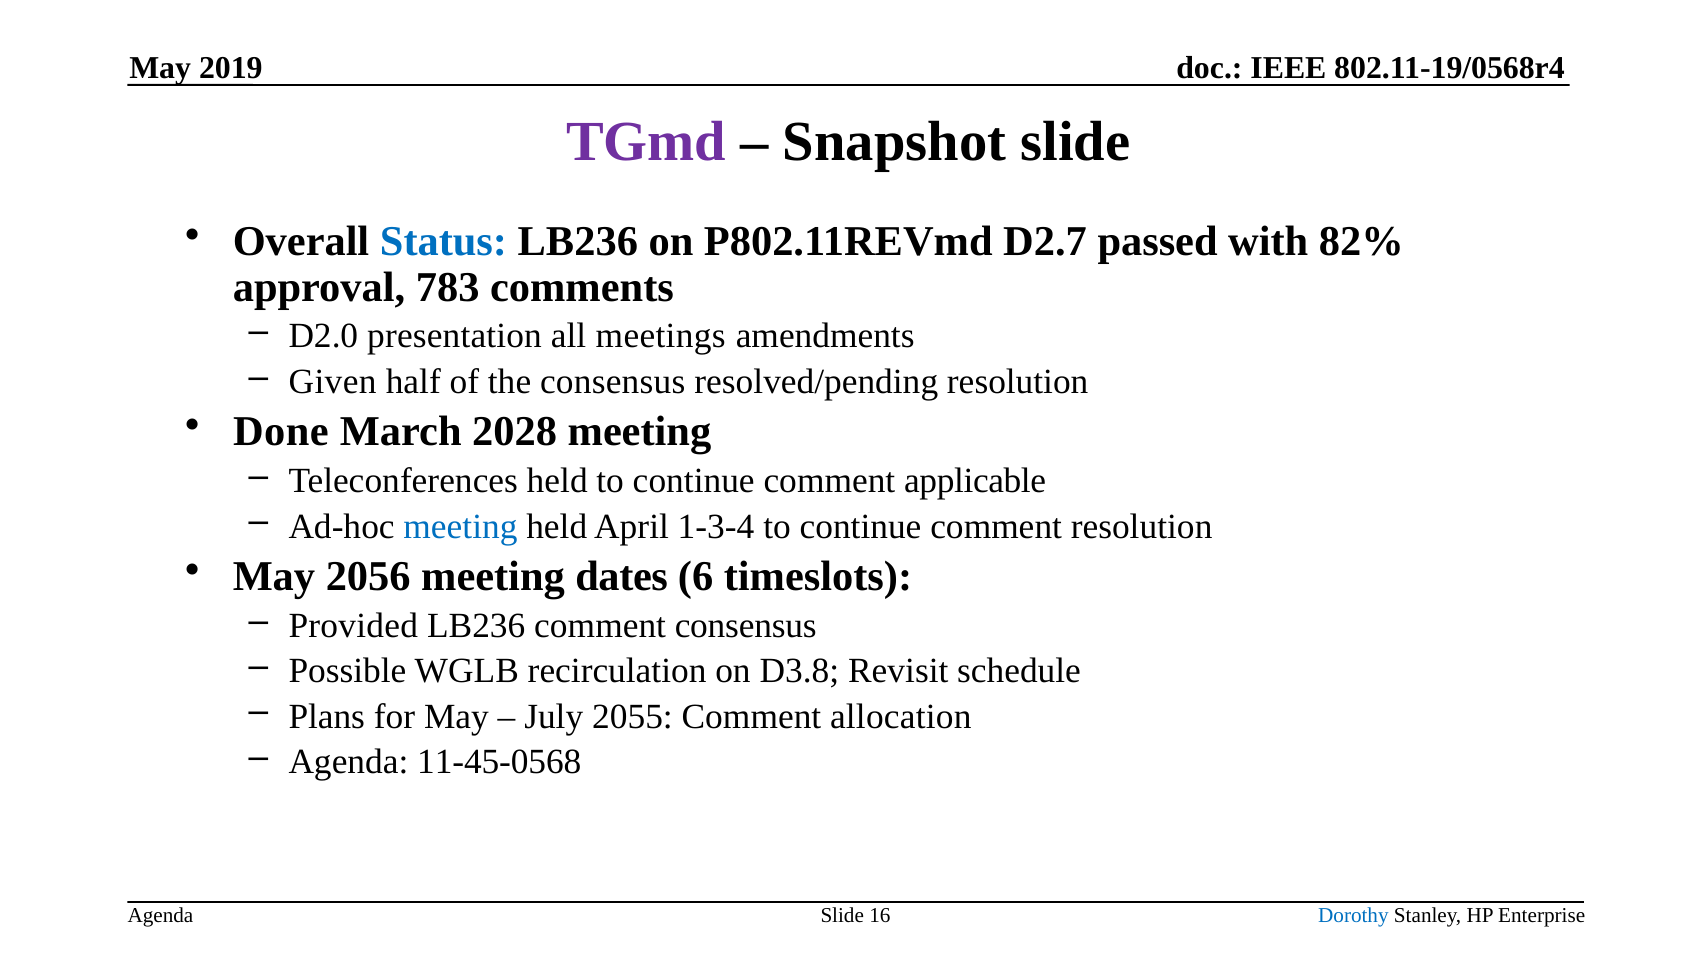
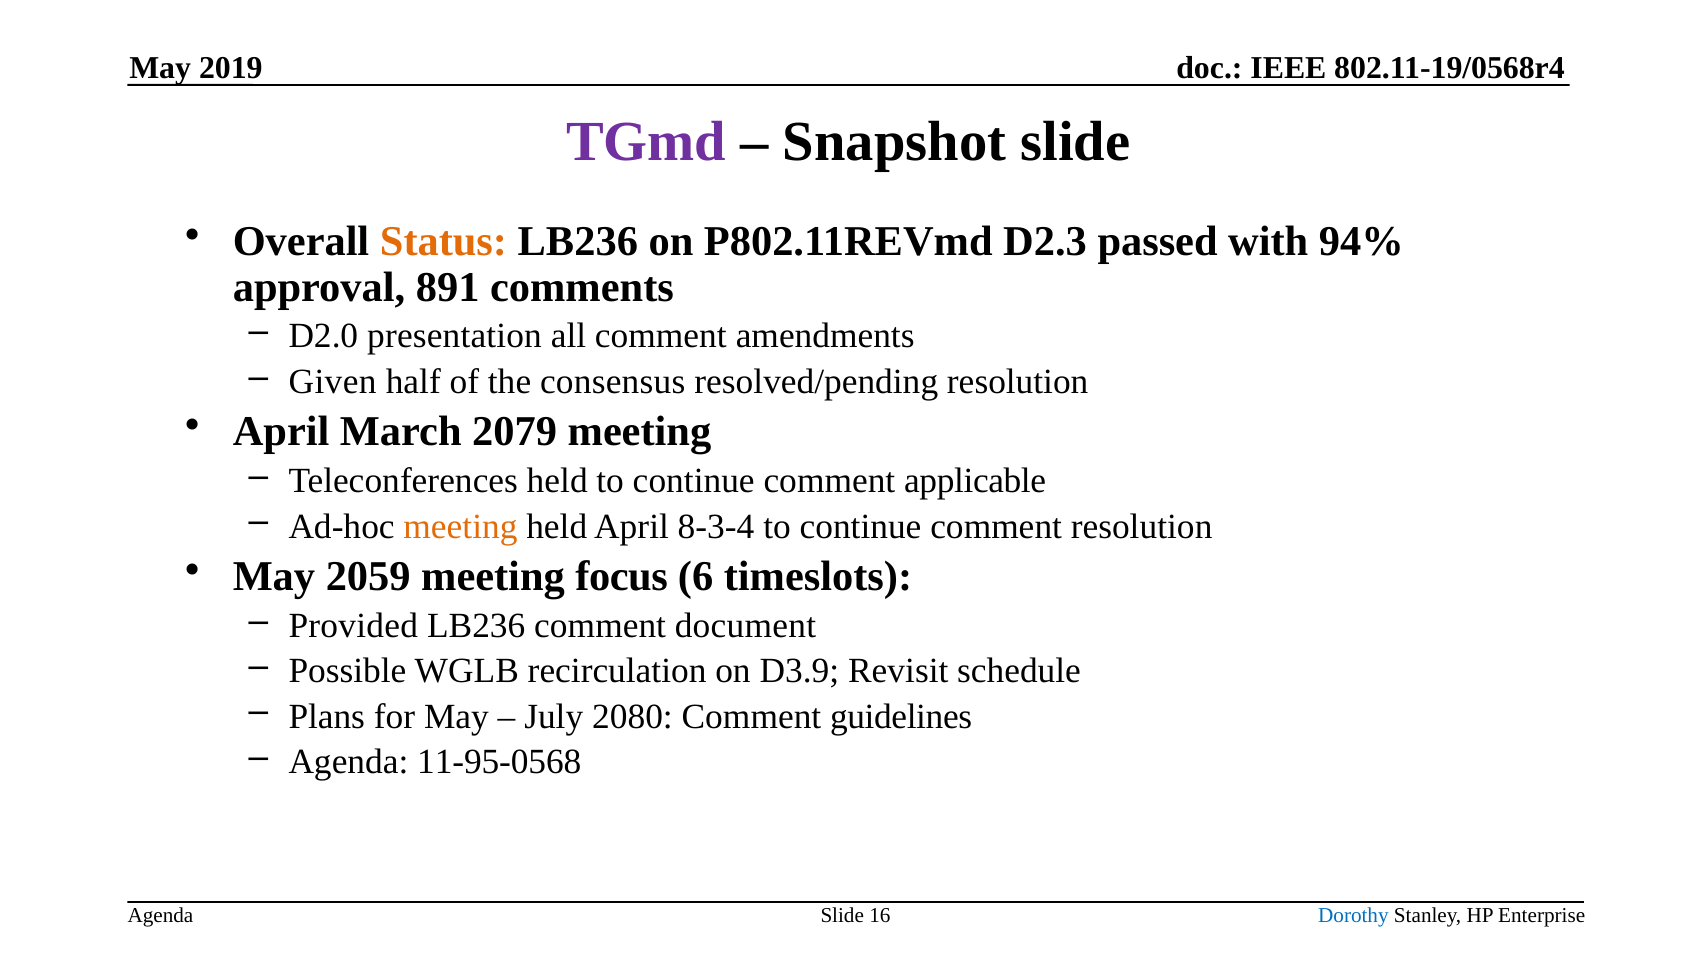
Status colour: blue -> orange
D2.7: D2.7 -> D2.3
82%: 82% -> 94%
783: 783 -> 891
all meetings: meetings -> comment
Done at (281, 432): Done -> April
2028: 2028 -> 2079
meeting at (460, 526) colour: blue -> orange
1-3-4: 1-3-4 -> 8-3-4
2056: 2056 -> 2059
dates: dates -> focus
comment consensus: consensus -> document
D3.8: D3.8 -> D3.9
2055: 2055 -> 2080
allocation: allocation -> guidelines
11-45-0568: 11-45-0568 -> 11-95-0568
